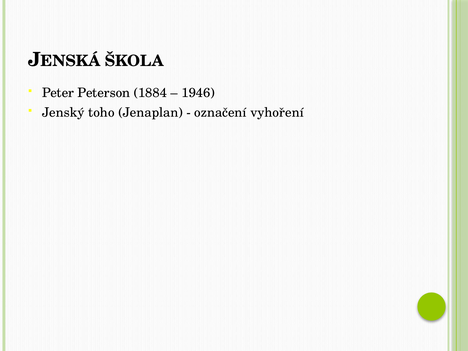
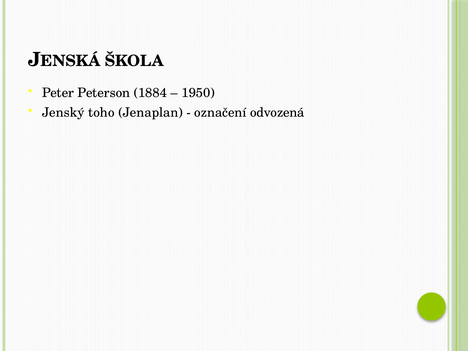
1946: 1946 -> 1950
vyhoření: vyhoření -> odvozená
